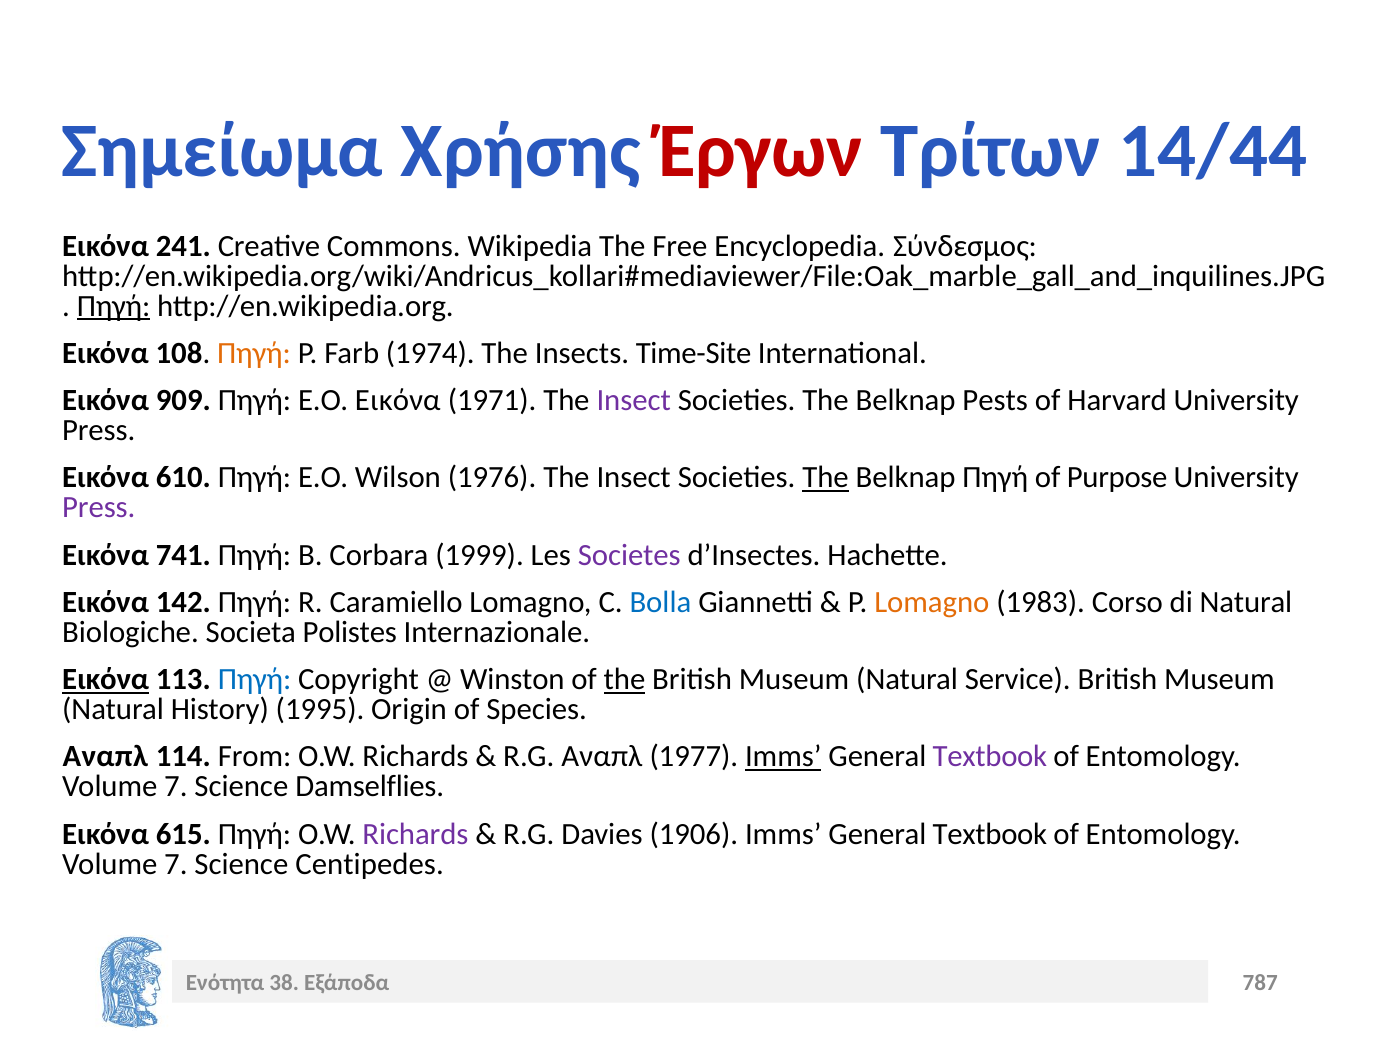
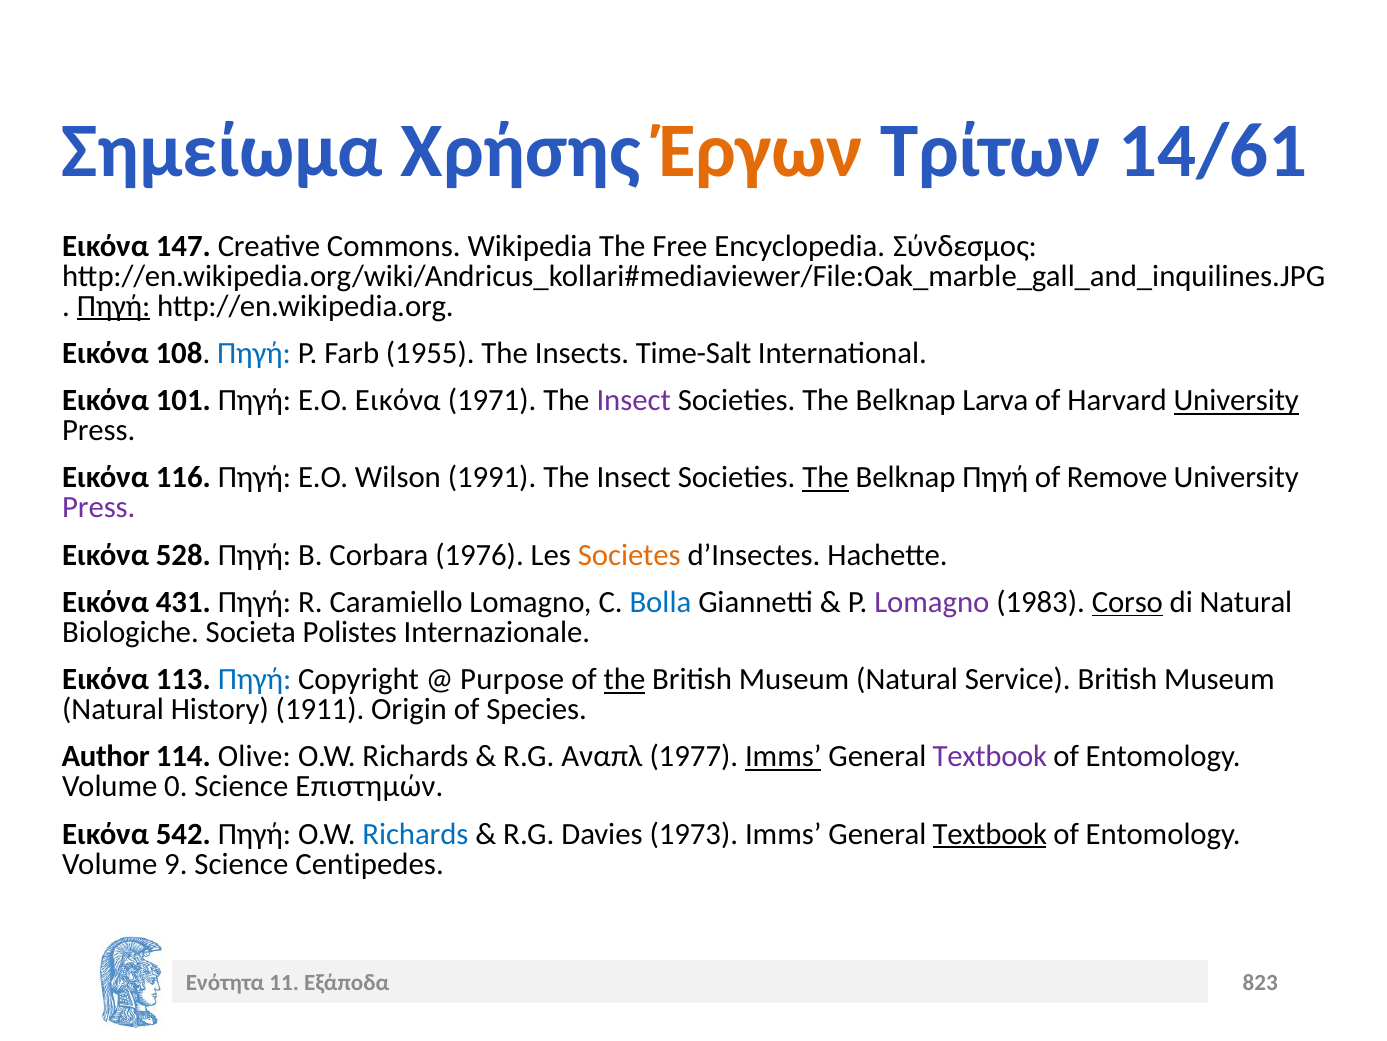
Έργων colour: red -> orange
14/44: 14/44 -> 14/61
241: 241 -> 147
Πηγή at (254, 353) colour: orange -> blue
1974: 1974 -> 1955
Time-Site: Time-Site -> Time-Salt
909: 909 -> 101
Pests: Pests -> Larva
University at (1236, 400) underline: none -> present
610: 610 -> 116
1976: 1976 -> 1991
Purpose: Purpose -> Remove
741: 741 -> 528
1999: 1999 -> 1976
Societes colour: purple -> orange
142: 142 -> 431
Lomagno at (932, 602) colour: orange -> purple
Corso underline: none -> present
Εικόνα at (106, 679) underline: present -> none
Winston: Winston -> Purpose
1995: 1995 -> 1911
Αναπλ at (105, 756): Αναπλ -> Author
From: From -> Olive
7 at (176, 786): 7 -> 0
Damselflies: Damselflies -> Επιστημών
615: 615 -> 542
Richards at (415, 833) colour: purple -> blue
1906: 1906 -> 1973
Textbook at (990, 833) underline: none -> present
7 at (176, 863): 7 -> 9
38: 38 -> 11
787: 787 -> 823
